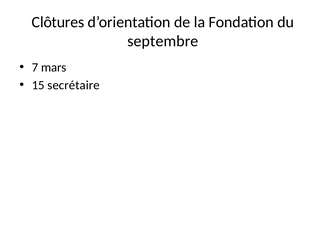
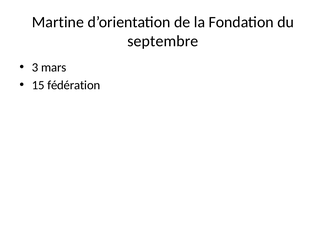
Clôtures: Clôtures -> Martine
7: 7 -> 3
secrétaire: secrétaire -> fédération
